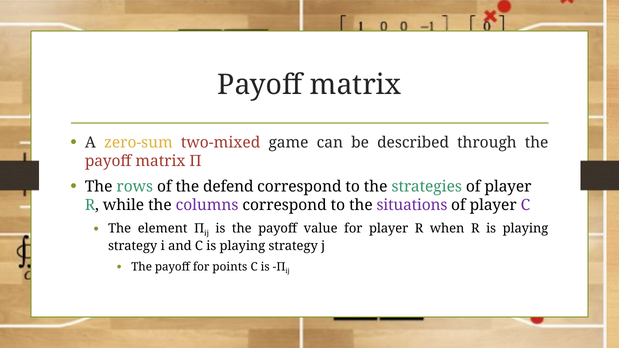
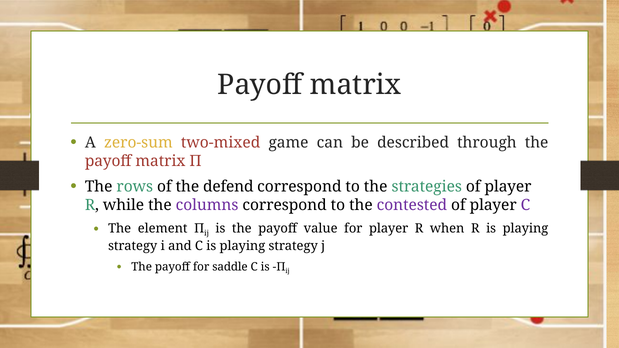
situations: situations -> contested
points: points -> saddle
